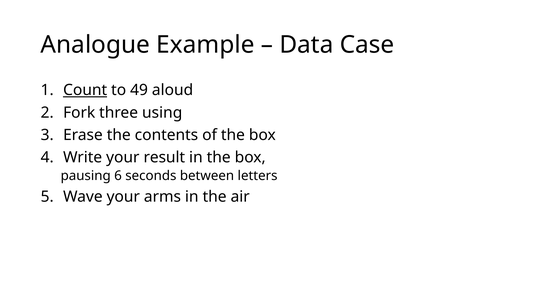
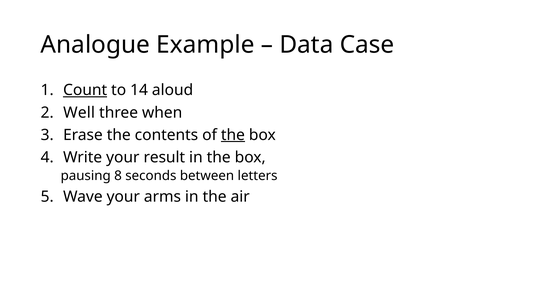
49: 49 -> 14
Fork: Fork -> Well
using: using -> when
the at (233, 135) underline: none -> present
6: 6 -> 8
